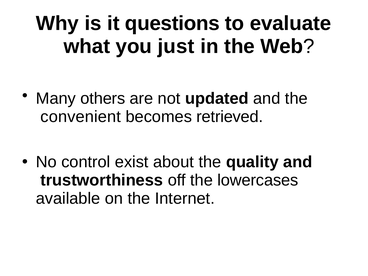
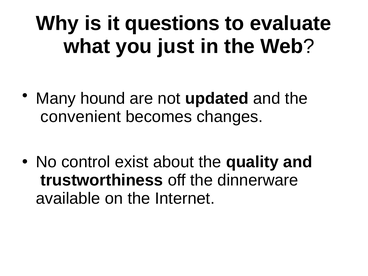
others: others -> hound
retrieved: retrieved -> changes
lowercases: lowercases -> dinnerware
